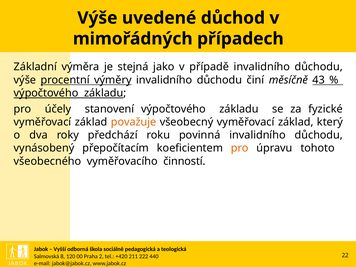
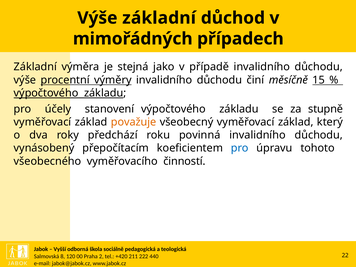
Výše uvedené: uvedené -> základní
43: 43 -> 15
fyzické: fyzické -> stupně
pro at (240, 148) colour: orange -> blue
